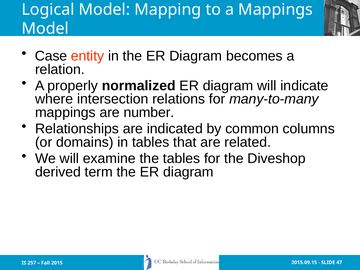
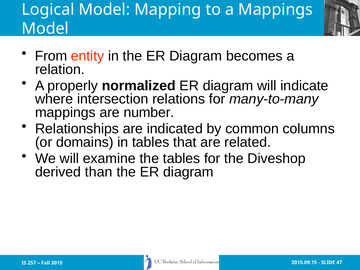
Case: Case -> From
term: term -> than
